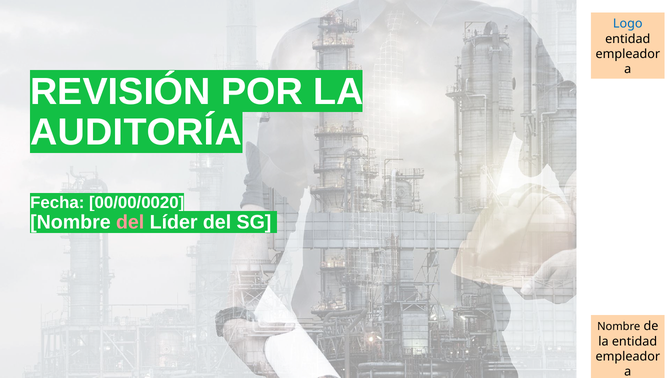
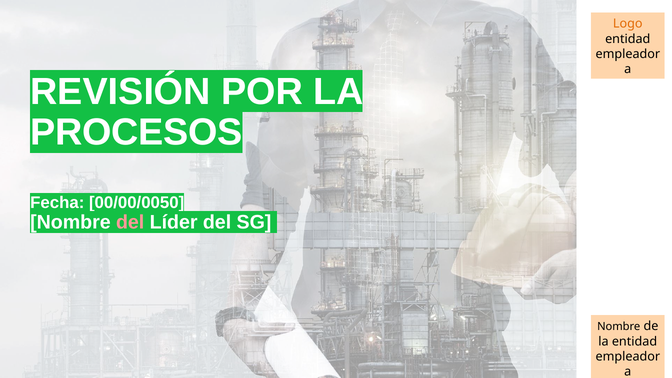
Logo colour: blue -> orange
AUDITORÍA: AUDITORÍA -> PROCESOS
00/00/0020: 00/00/0020 -> 00/00/0050
